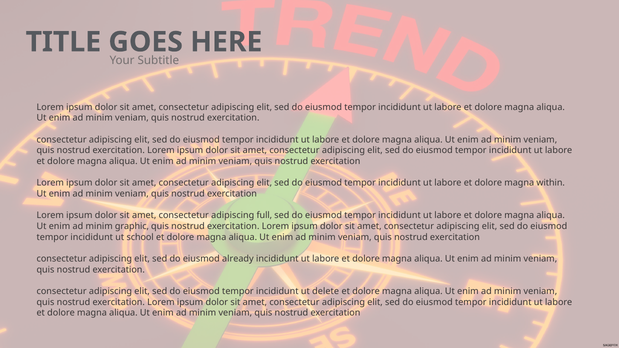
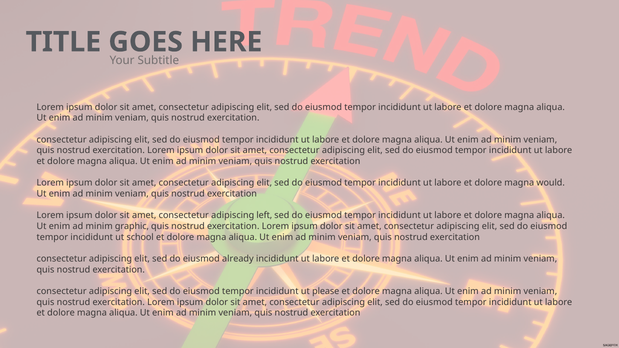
within: within -> would
full: full -> left
delete: delete -> please
